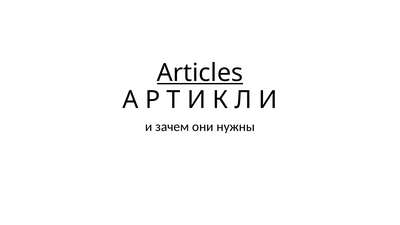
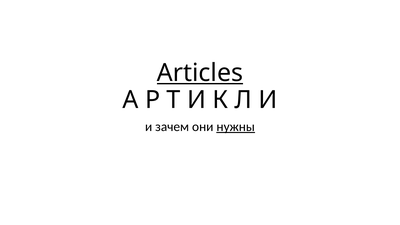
нужны underline: none -> present
